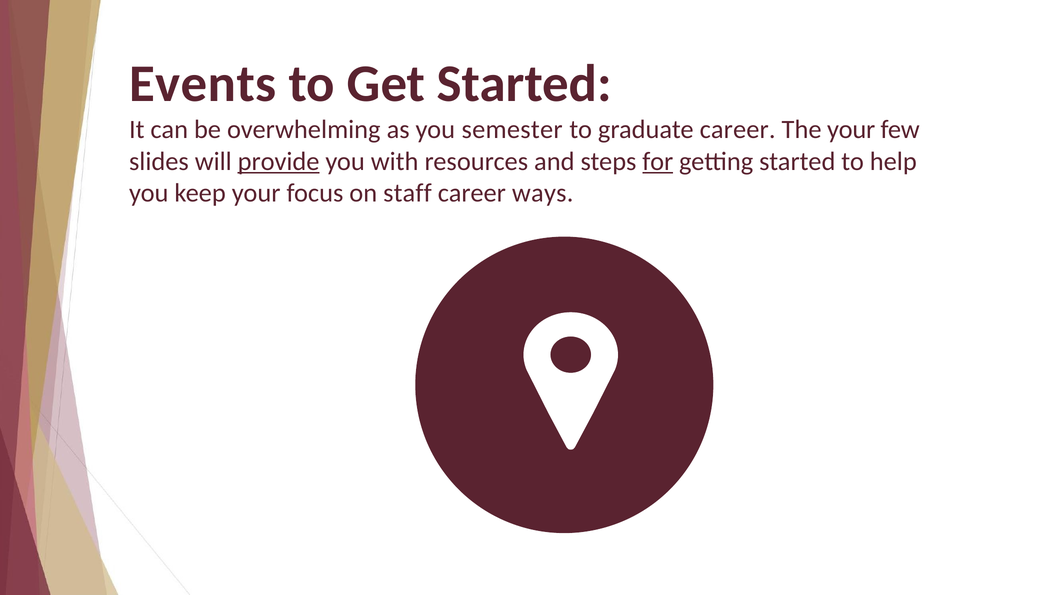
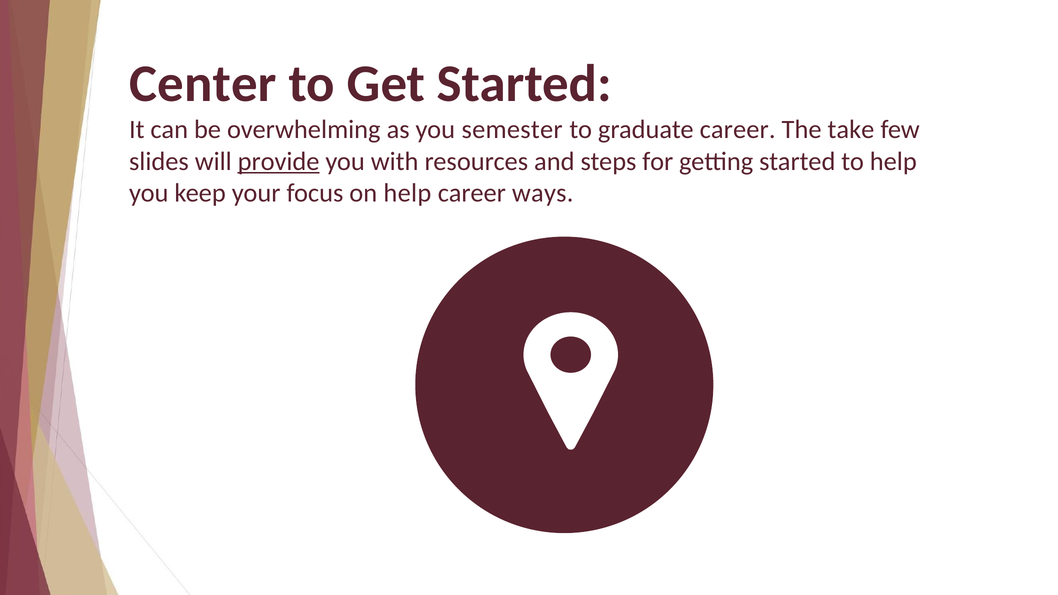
Events: Events -> Center
The your: your -> take
for underline: present -> none
on staff: staff -> help
